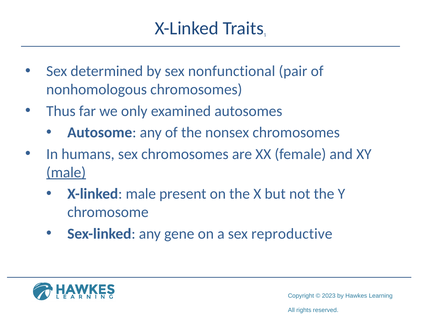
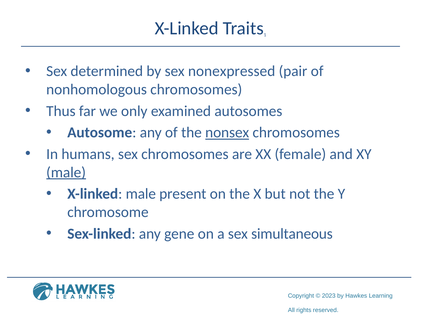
nonfunctional: nonfunctional -> nonexpressed
nonsex underline: none -> present
reproductive: reproductive -> simultaneous
